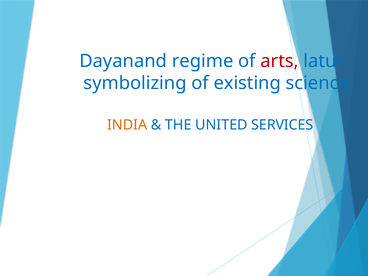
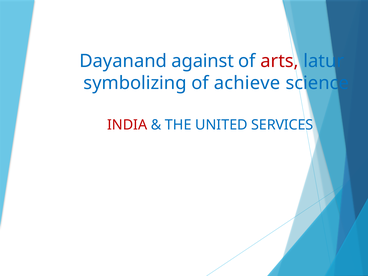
regime: regime -> against
existing: existing -> achieve
INDIA colour: orange -> red
